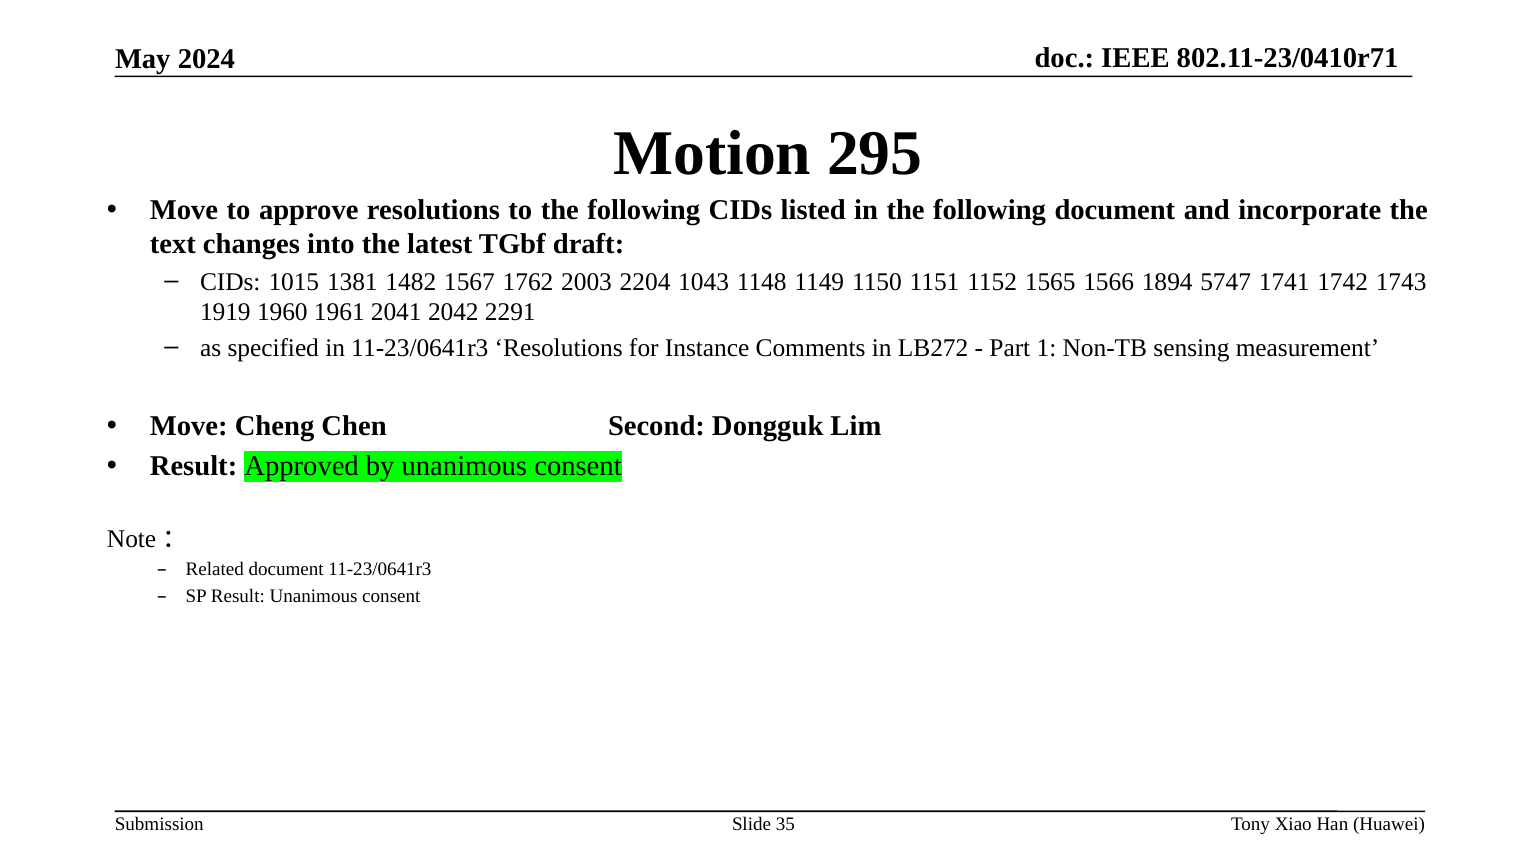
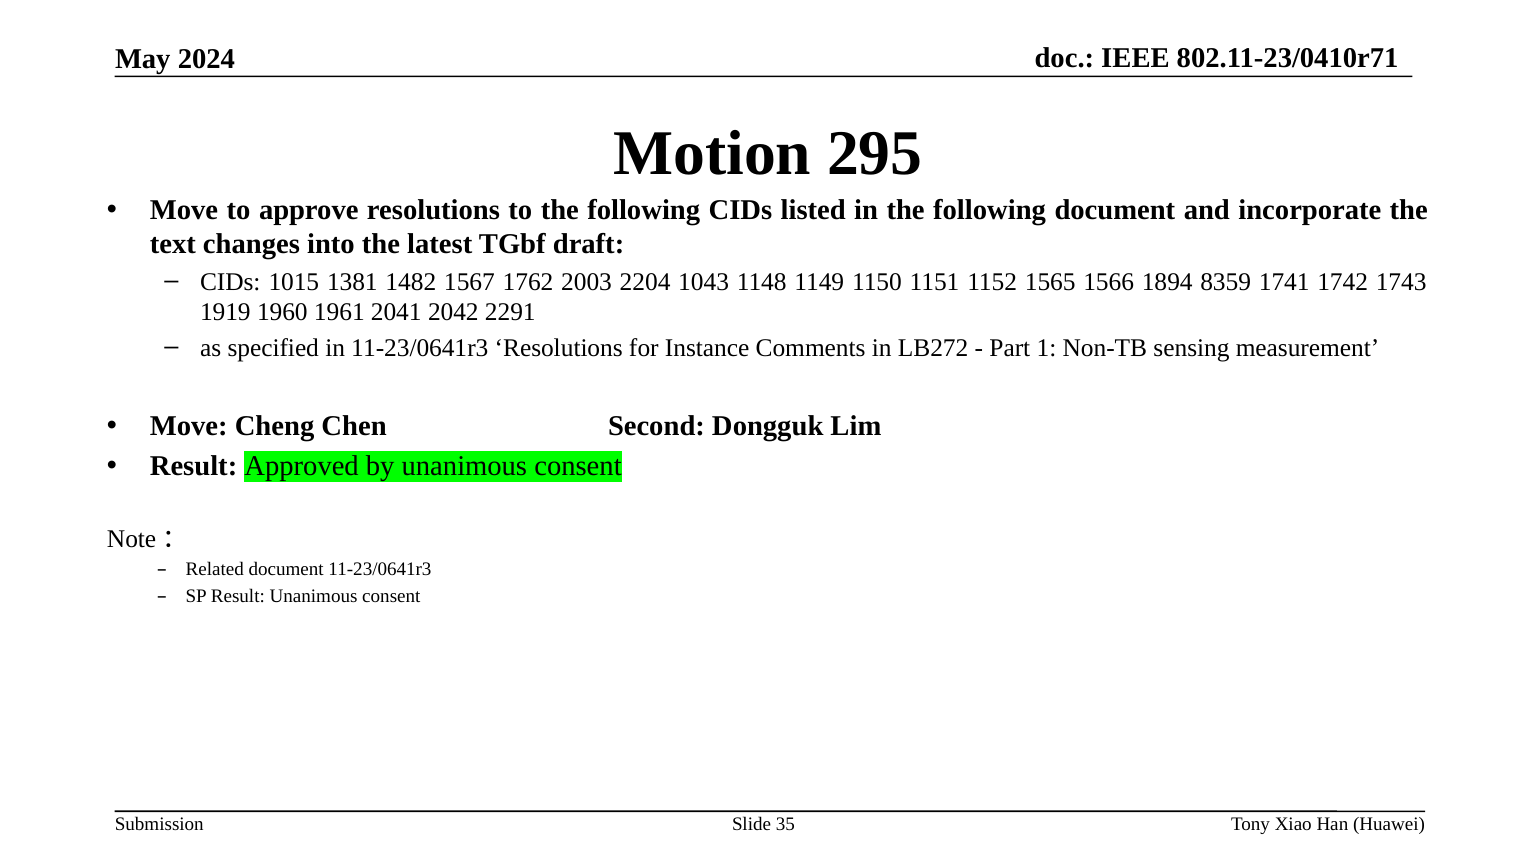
5747: 5747 -> 8359
